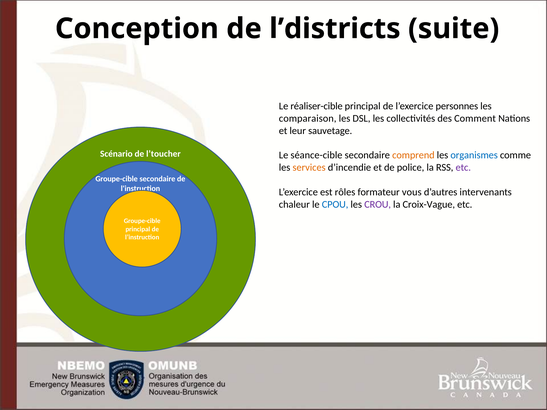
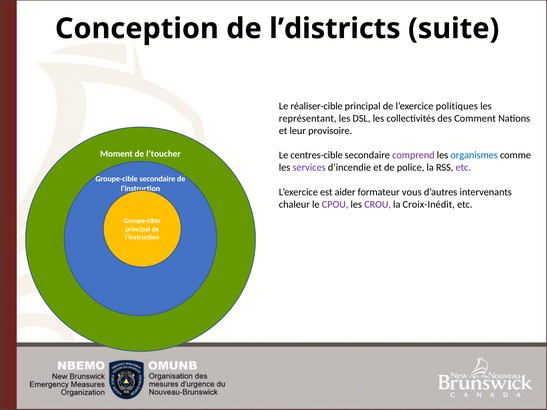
personnes: personnes -> politiques
comparaison: comparaison -> représentant
sauvetage: sauvetage -> provisoire
Scénario: Scénario -> Moment
séance-cible: séance-cible -> centres-cible
comprend colour: orange -> purple
services colour: orange -> purple
rôles: rôles -> aider
CPOU colour: blue -> purple
Croix-Vague: Croix-Vague -> Croix-Inédit
